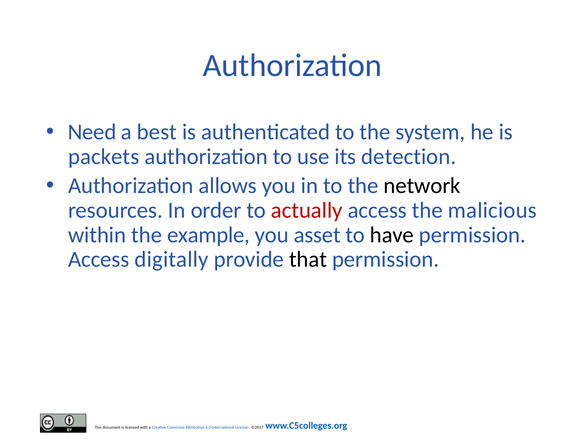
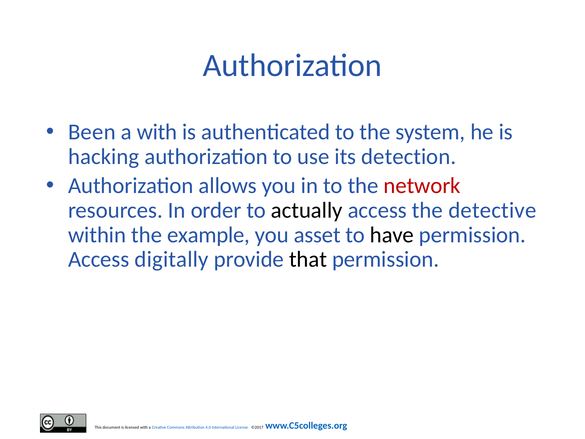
Need: Need -> Been
a best: best -> with
packets: packets -> hacking
network colour: black -> red
actually colour: red -> black
malicious: malicious -> detective
